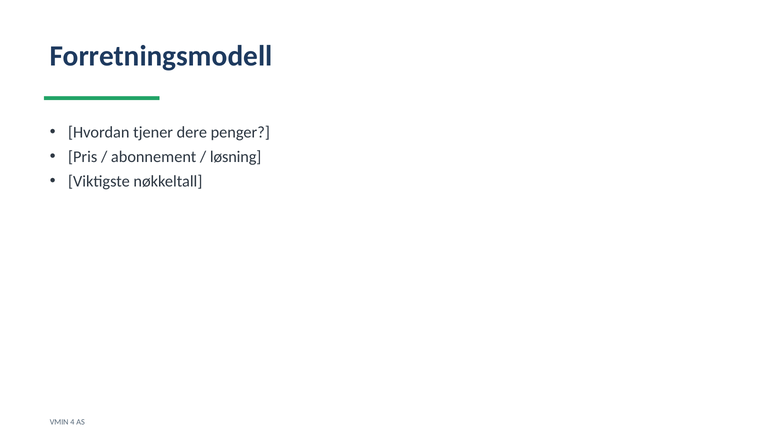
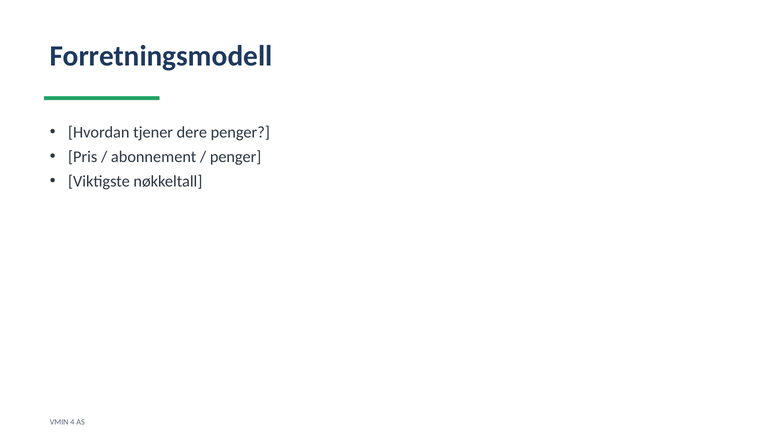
løsning at (236, 157): løsning -> penger
